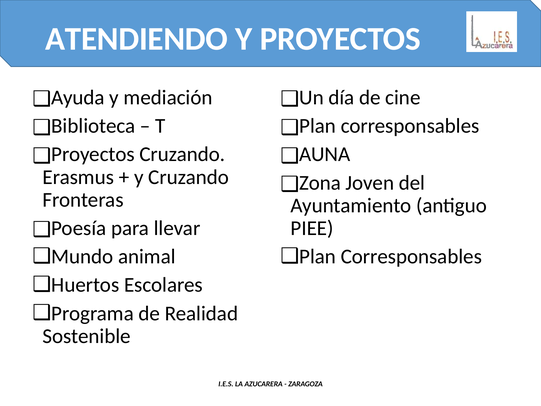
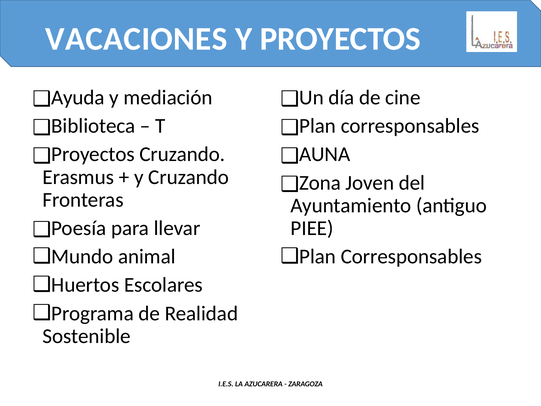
ATENDIENDO: ATENDIENDO -> VACACIONES
